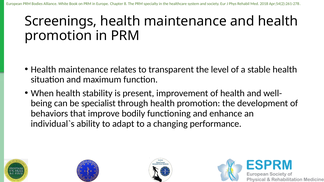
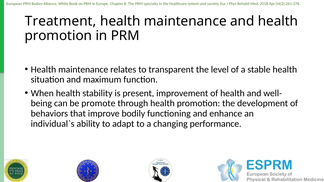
Screenings: Screenings -> Treatment
specialist: specialist -> promote
